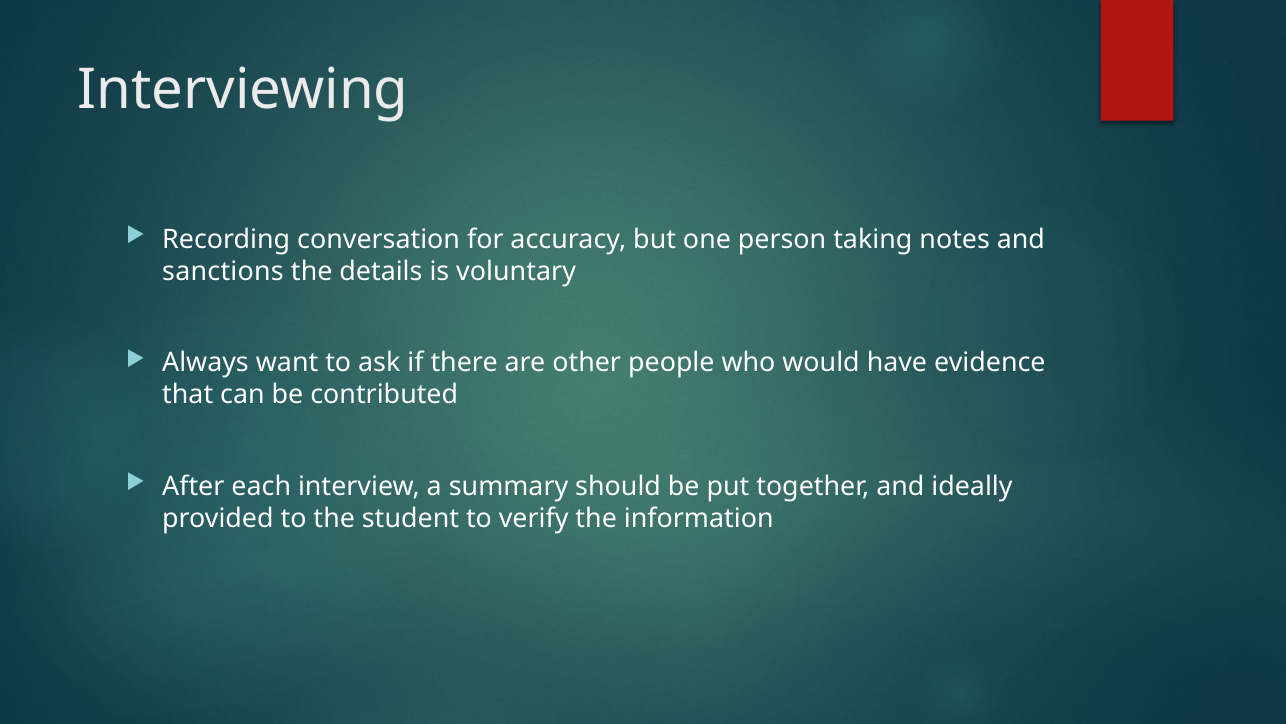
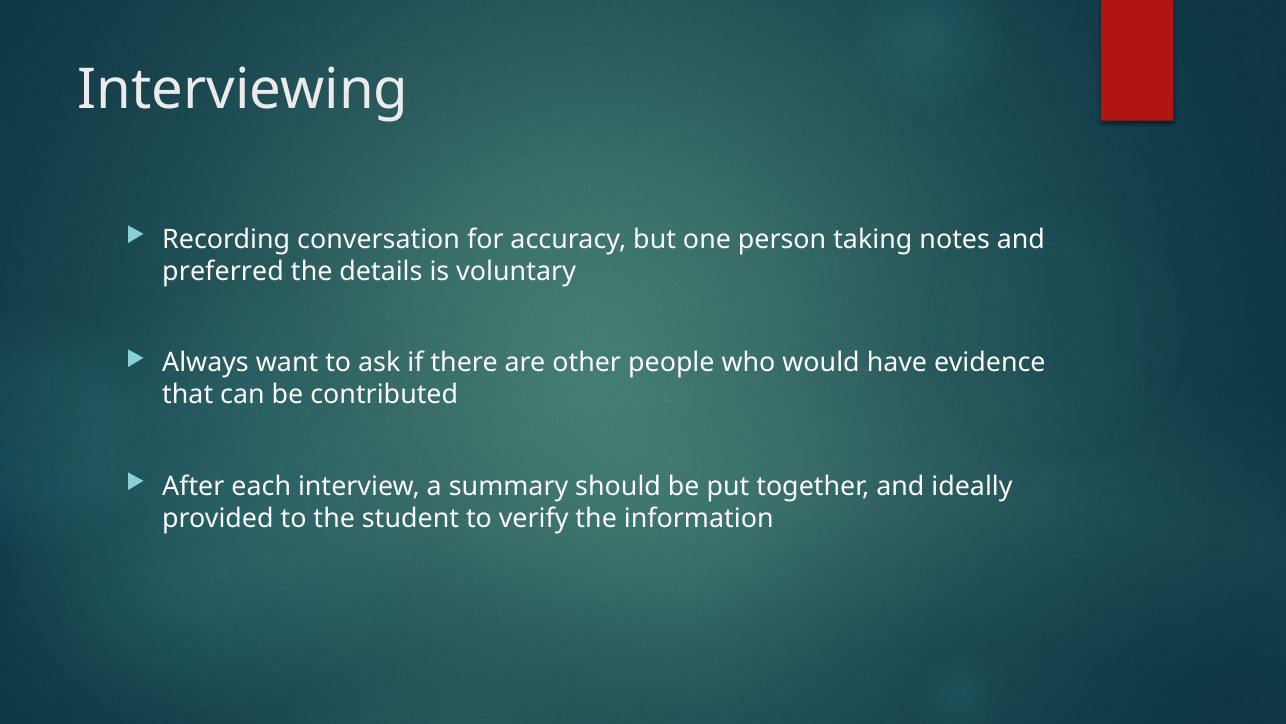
sanctions: sanctions -> preferred
